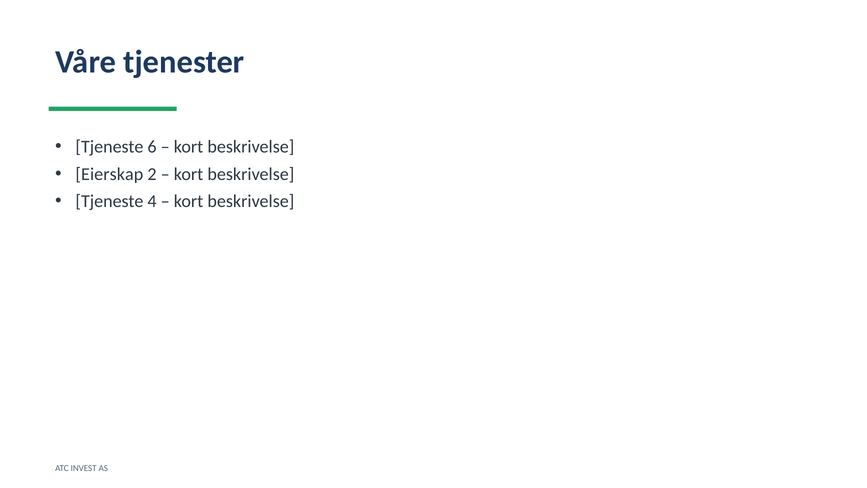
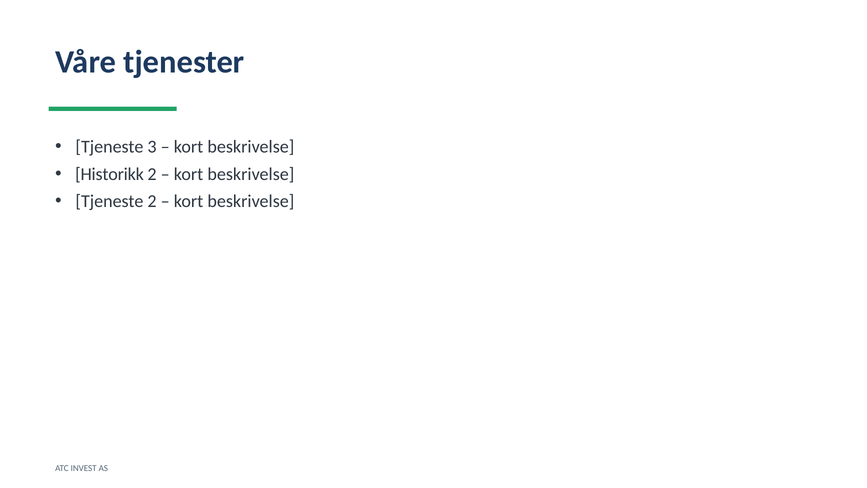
6: 6 -> 3
Eierskap: Eierskap -> Historikk
Tjeneste 4: 4 -> 2
